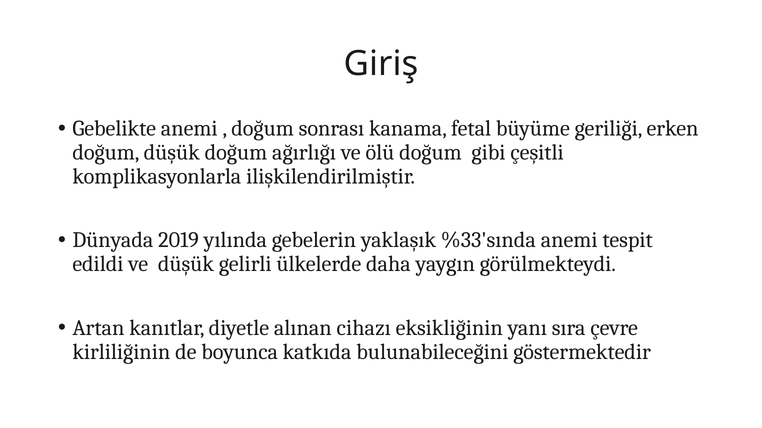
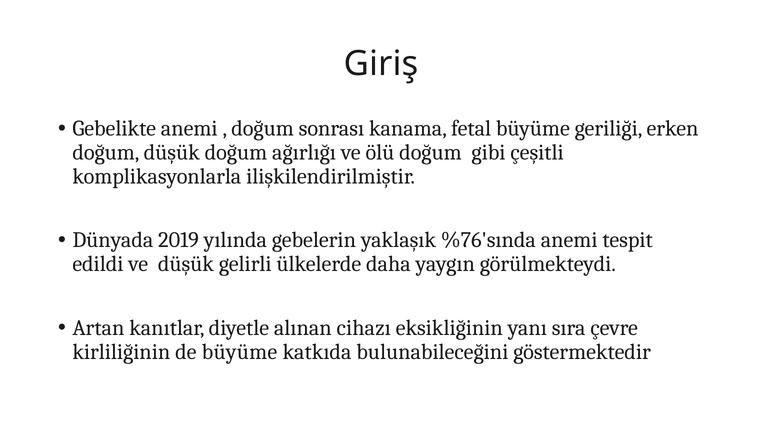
%33'sında: %33'sında -> %76'sında
de boyunca: boyunca -> büyüme
